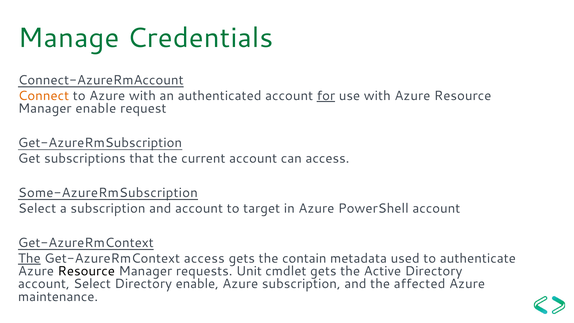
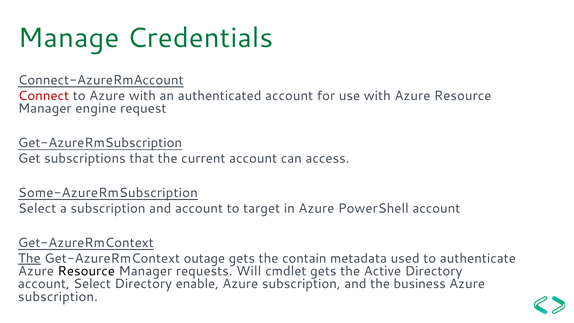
Connect colour: orange -> red
for underline: present -> none
Manager enable: enable -> engine
Get-AzureRmContext access: access -> outage
Unit: Unit -> Will
affected: affected -> business
maintenance at (58, 297): maintenance -> subscription
